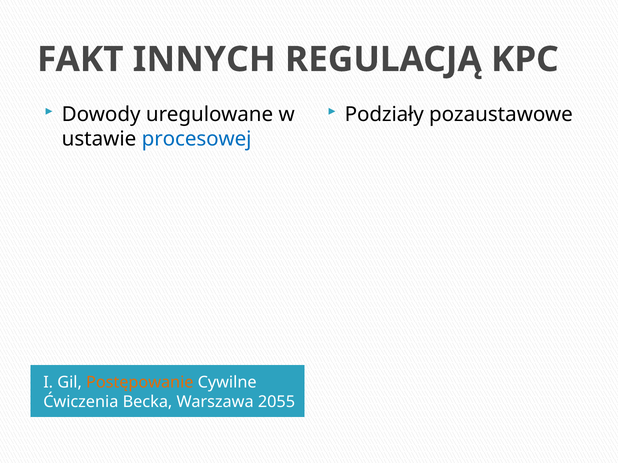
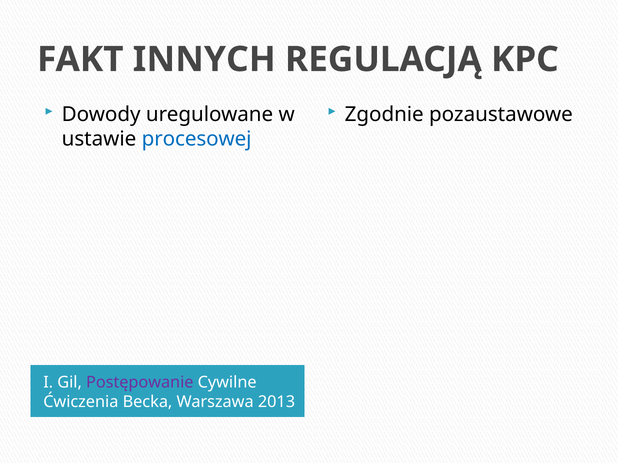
Podziały: Podziały -> Zgodnie
Postępowanie colour: orange -> purple
2055: 2055 -> 2013
